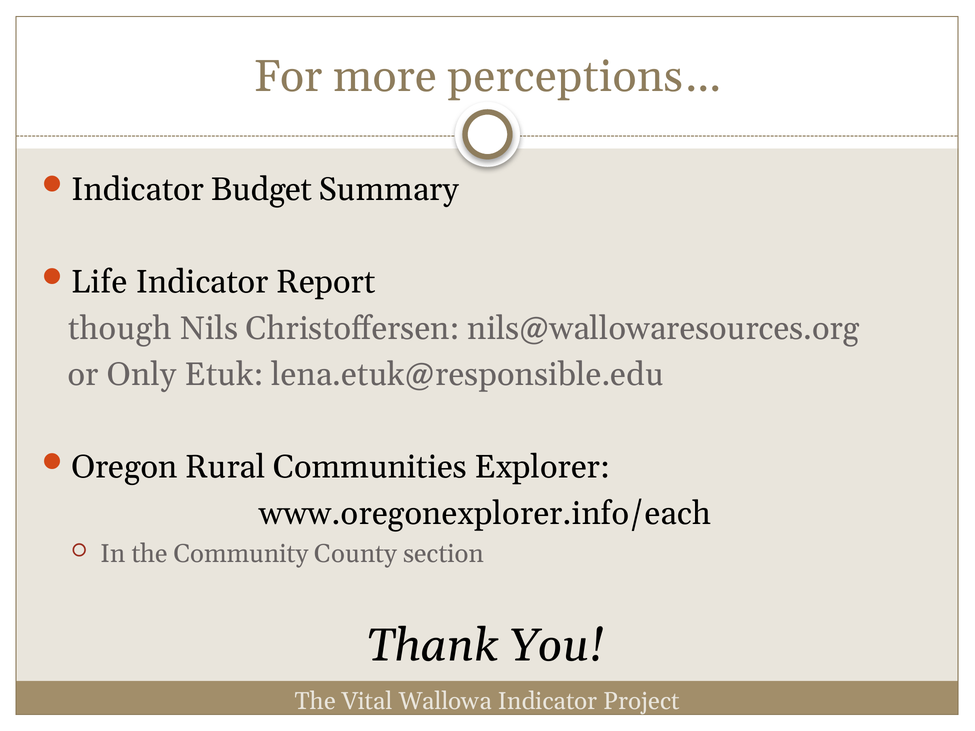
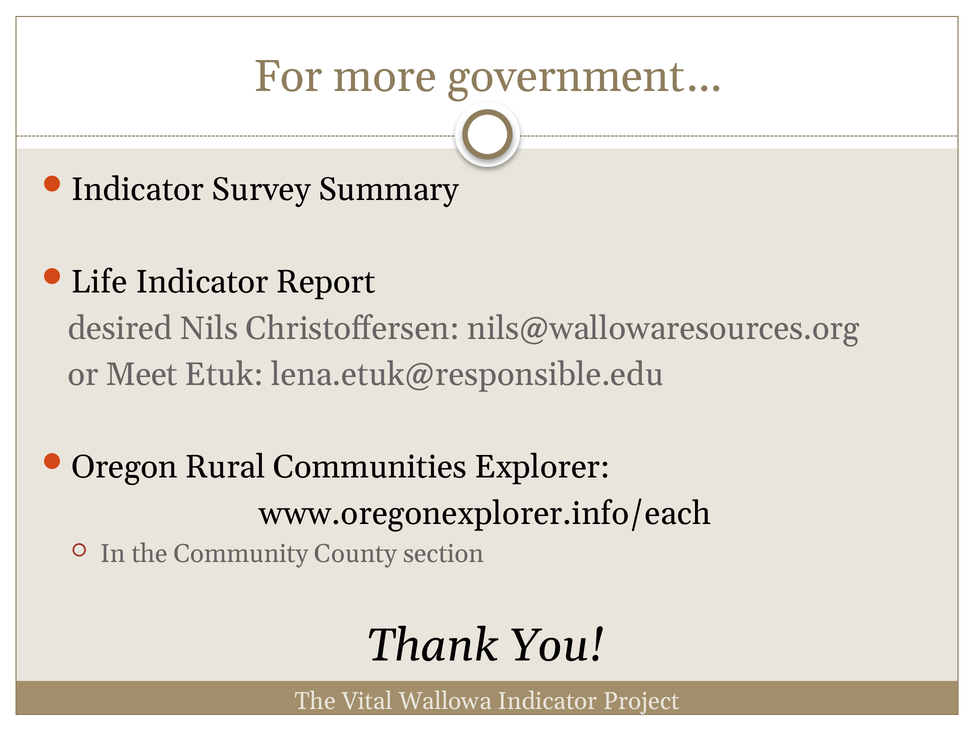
perceptions…: perceptions… -> government…
Budget: Budget -> Survey
though: though -> desired
Only: Only -> Meet
